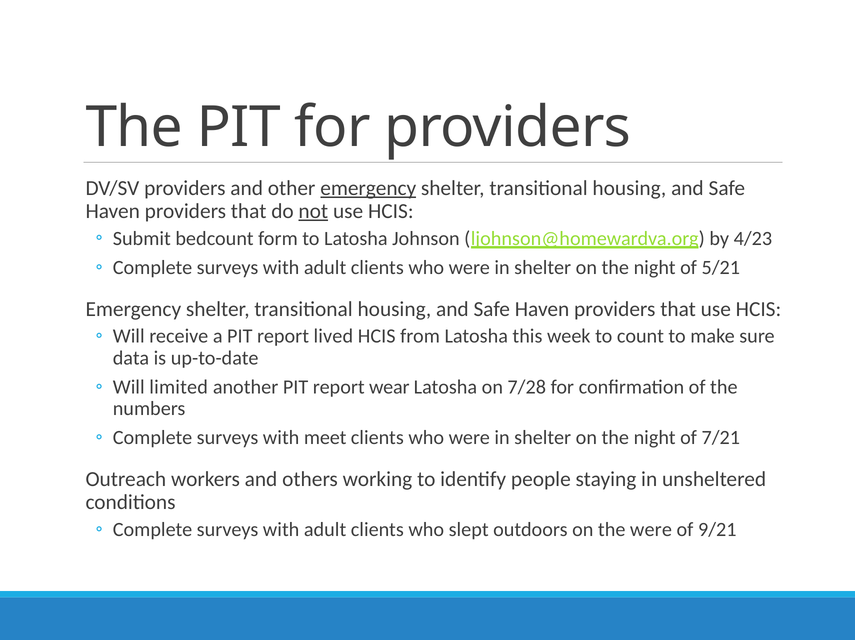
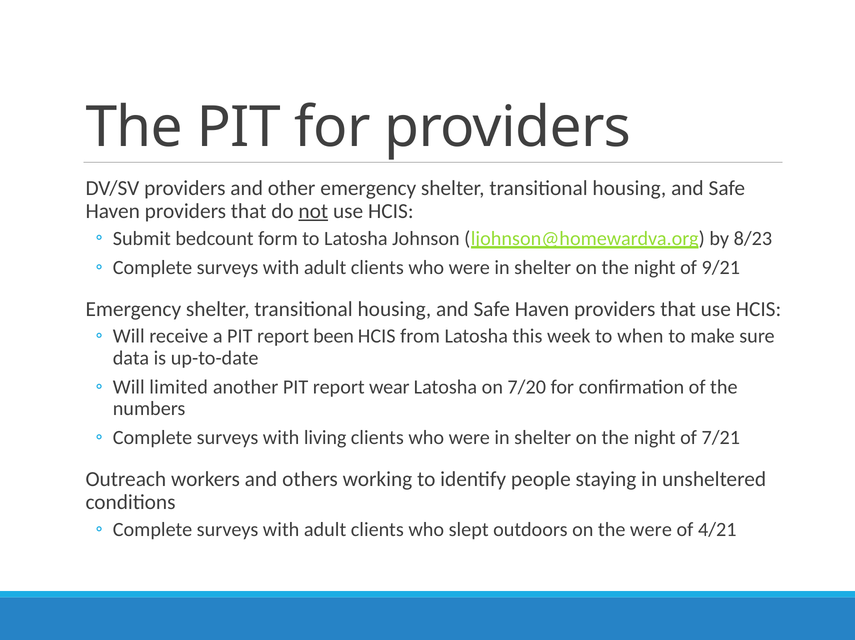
emergency at (368, 188) underline: present -> none
4/23: 4/23 -> 8/23
5/21: 5/21 -> 9/21
lived: lived -> been
count: count -> when
7/28: 7/28 -> 7/20
meet: meet -> living
9/21: 9/21 -> 4/21
